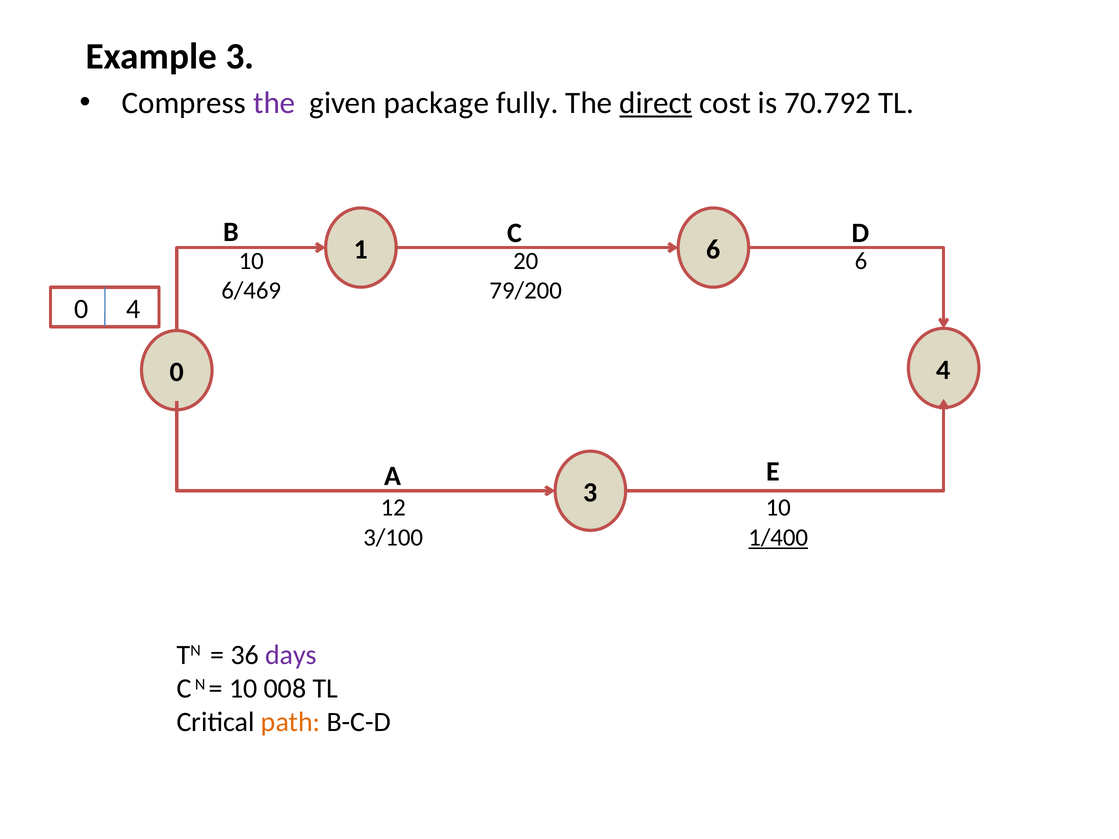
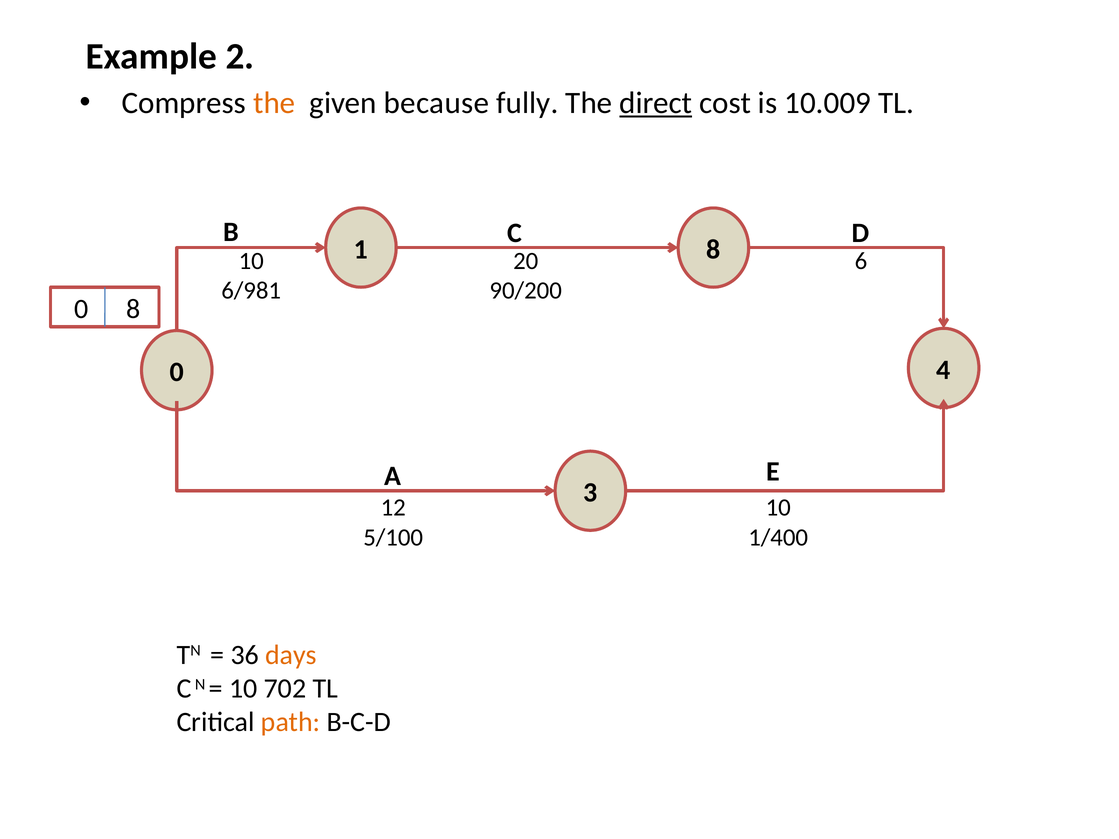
Example 3: 3 -> 2
the at (274, 103) colour: purple -> orange
package: package -> because
70.792: 70.792 -> 10.009
1 6: 6 -> 8
6/469: 6/469 -> 6/981
79/200: 79/200 -> 90/200
0 4: 4 -> 8
3/100: 3/100 -> 5/100
1/400 underline: present -> none
days colour: purple -> orange
008: 008 -> 702
